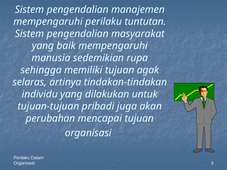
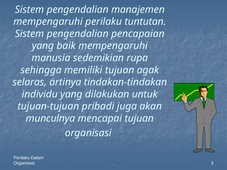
masyarakat: masyarakat -> pencapaian
perubahan: perubahan -> munculnya
